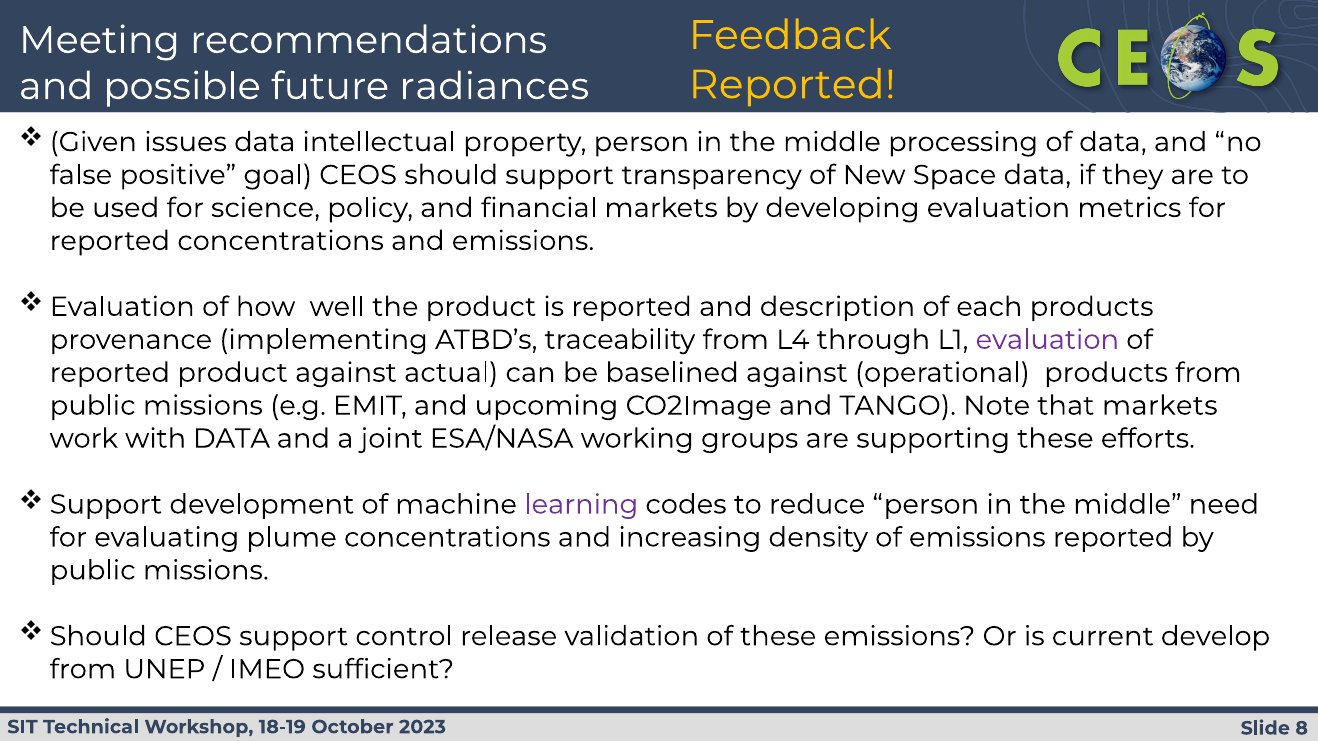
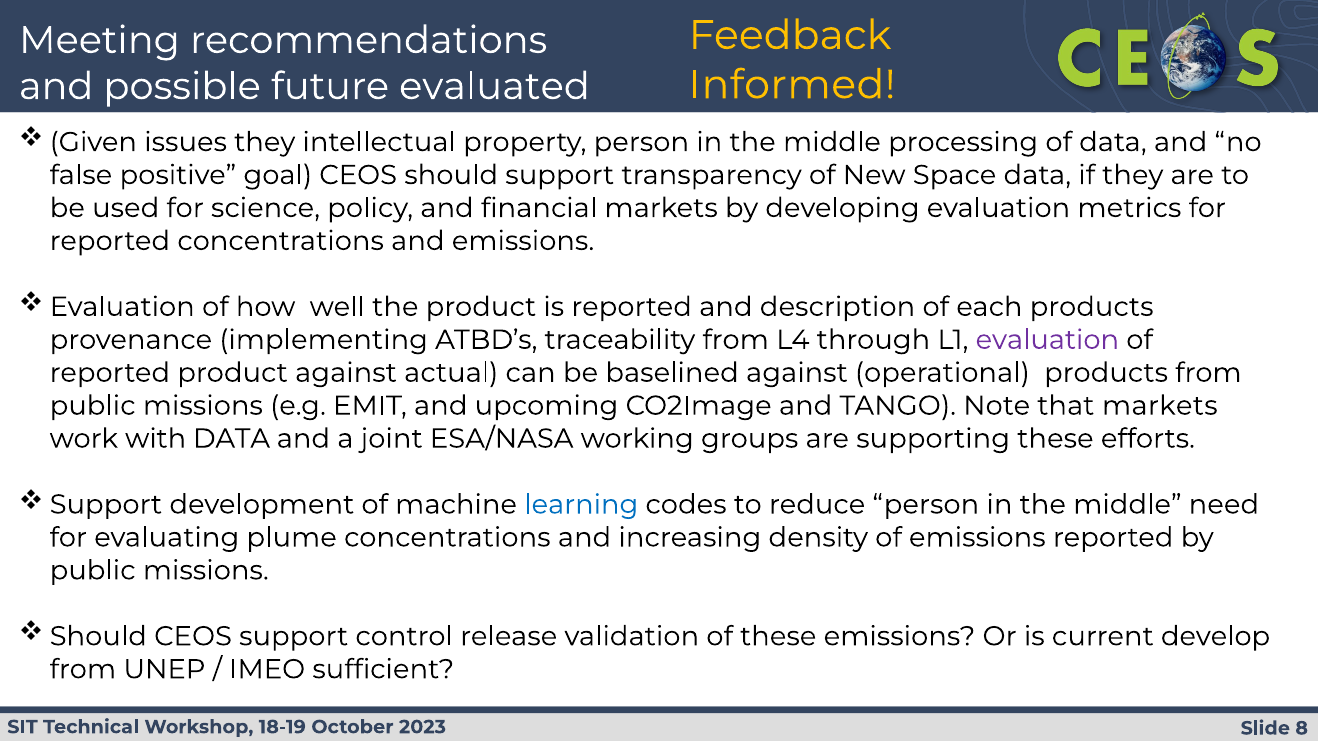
Reported at (792, 85): Reported -> Informed
radiances: radiances -> evaluated
issues data: data -> they
learning colour: purple -> blue
